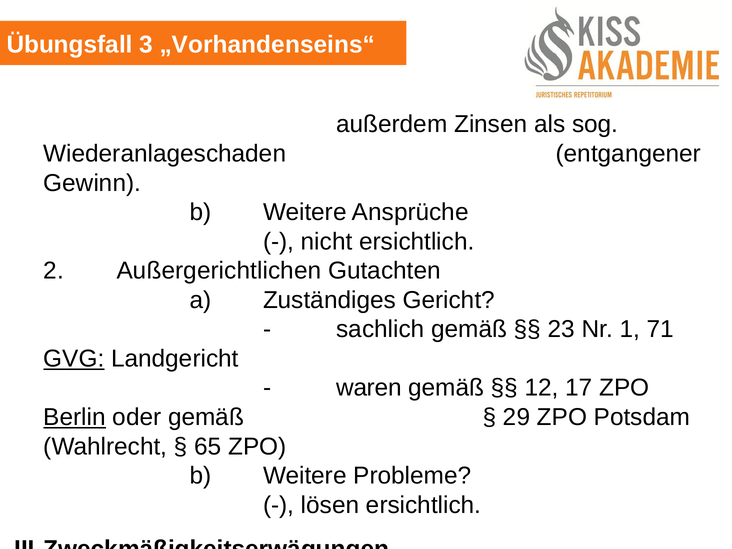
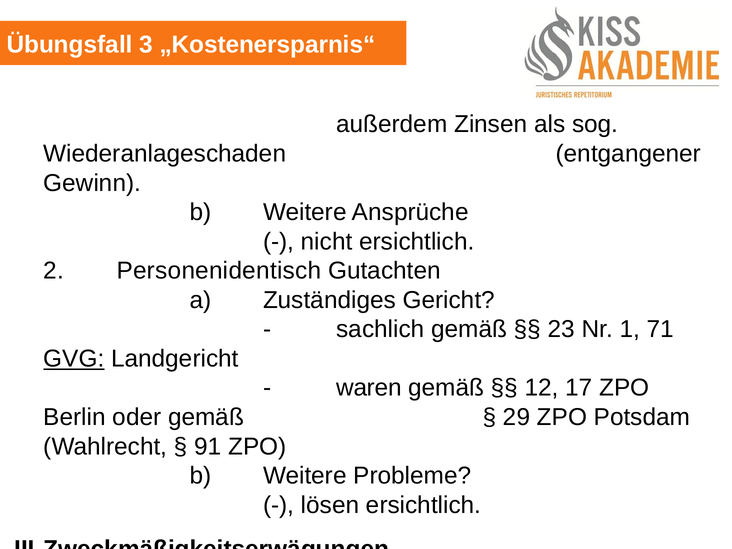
„Vorhandenseins“: „Vorhandenseins“ -> „Kostenersparnis“
Außergerichtlichen: Außergerichtlichen -> Personenidentisch
Berlin underline: present -> none
65: 65 -> 91
